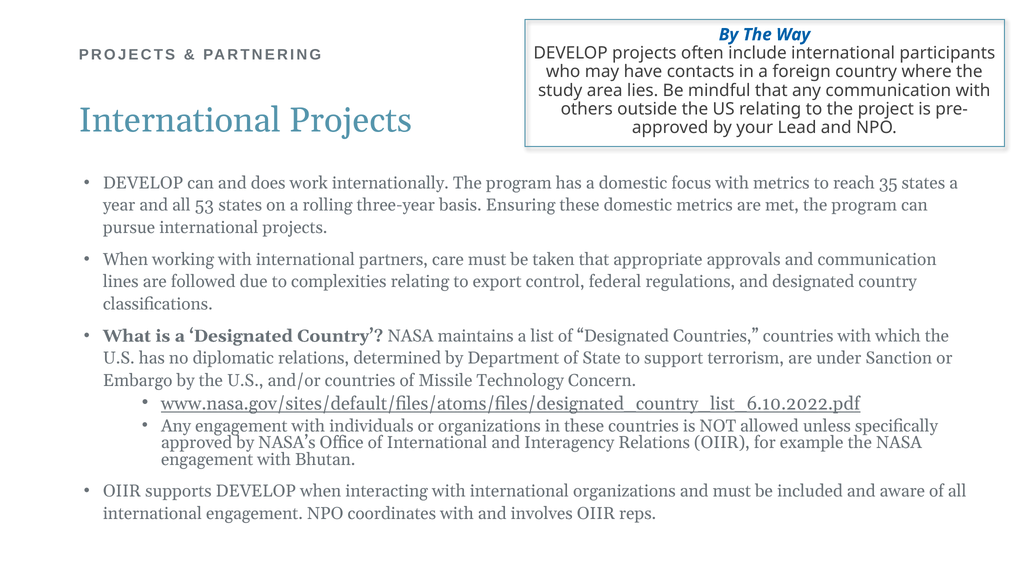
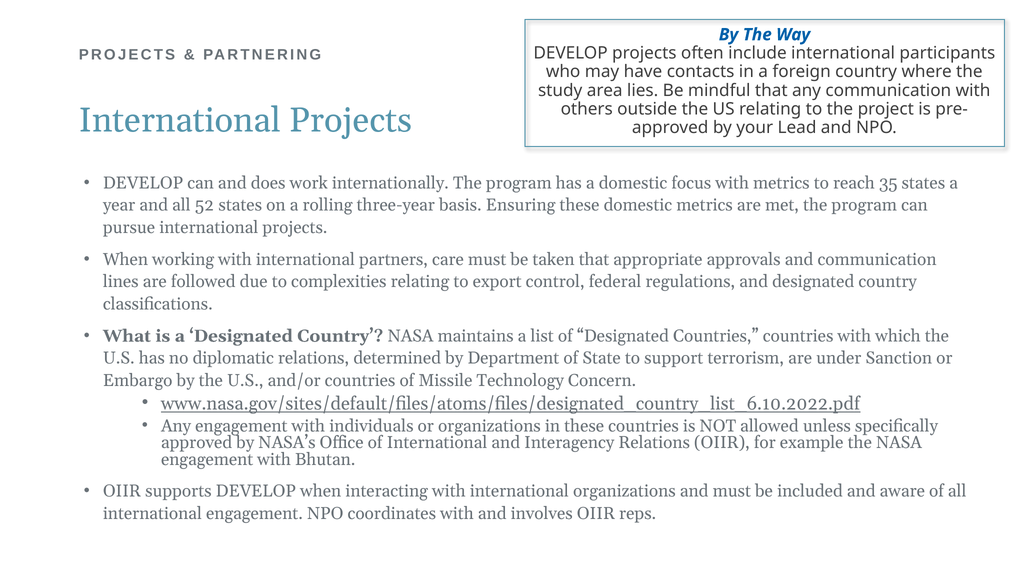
53: 53 -> 52
